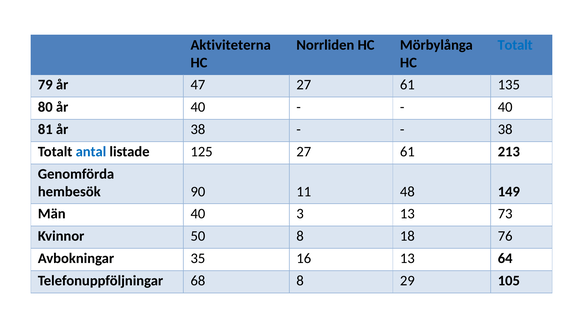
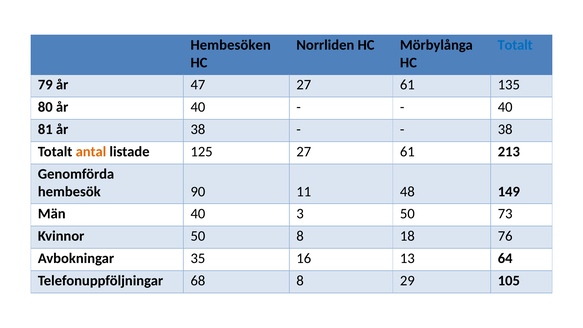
Aktiviteterna: Aktiviteterna -> Hembesöken
antal colour: blue -> orange
3 13: 13 -> 50
